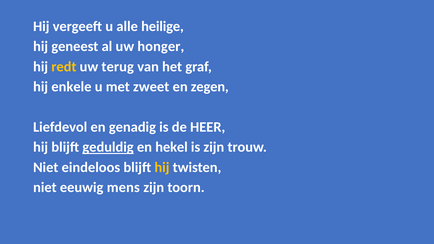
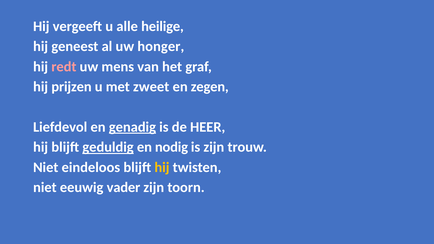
redt colour: yellow -> pink
terug: terug -> mens
enkele: enkele -> prijzen
genadig underline: none -> present
hekel: hekel -> nodig
mens: mens -> vader
